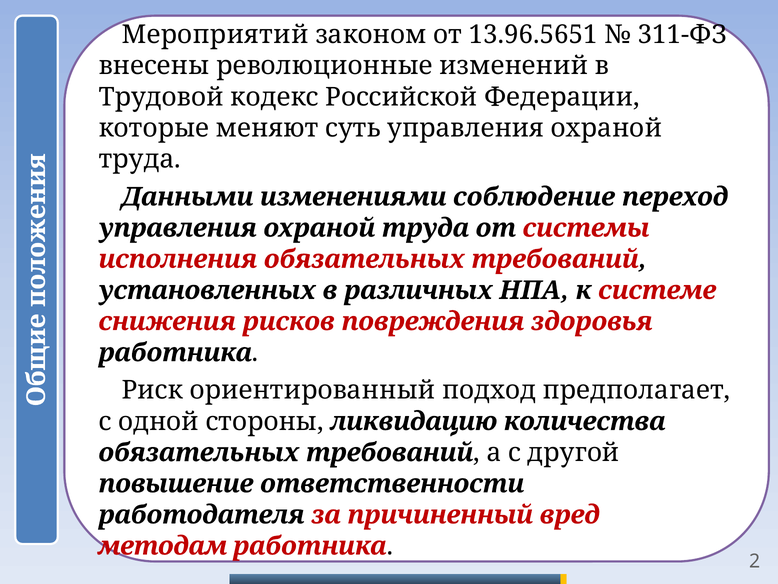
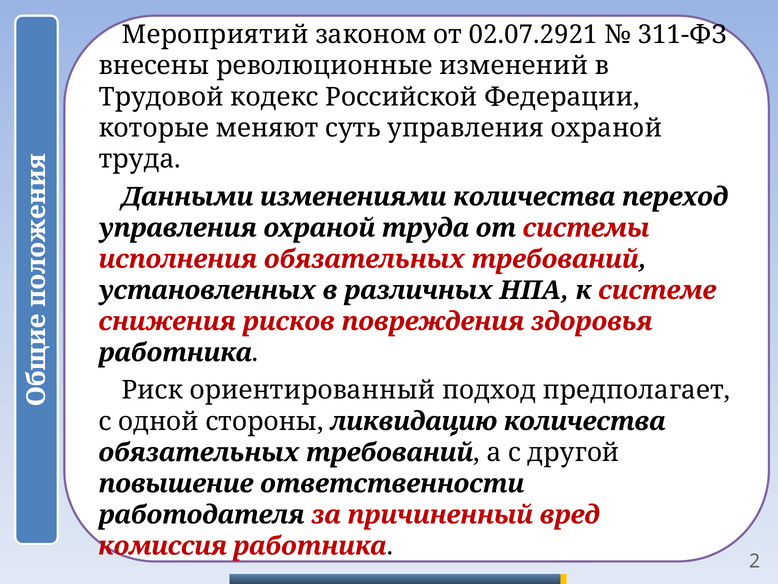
13.96.5651: 13.96.5651 -> 02.07.2921
изменениями соблюдение: соблюдение -> количества
методам: методам -> комиссия
